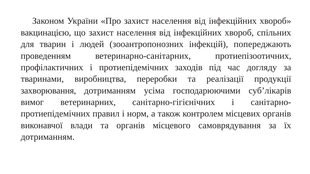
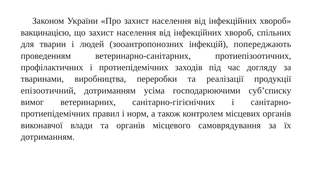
захворювання: захворювання -> епізоотичний
суб’лікарів: суб’лікарів -> суб’списку
